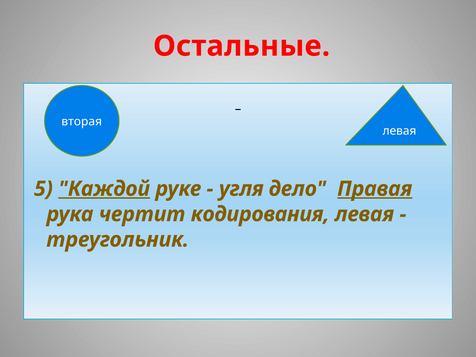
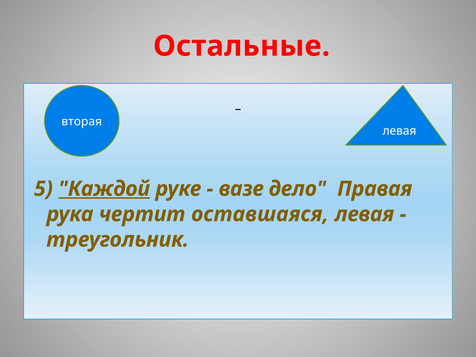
угля: угля -> вазе
Правая underline: present -> none
кодирования: кодирования -> оставшаяся
